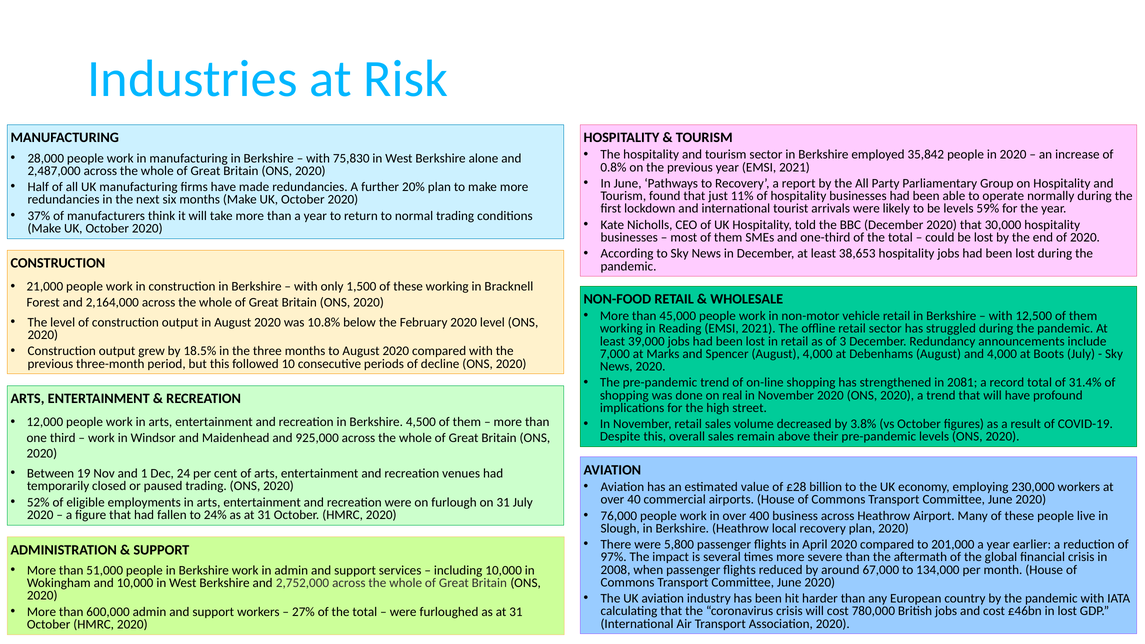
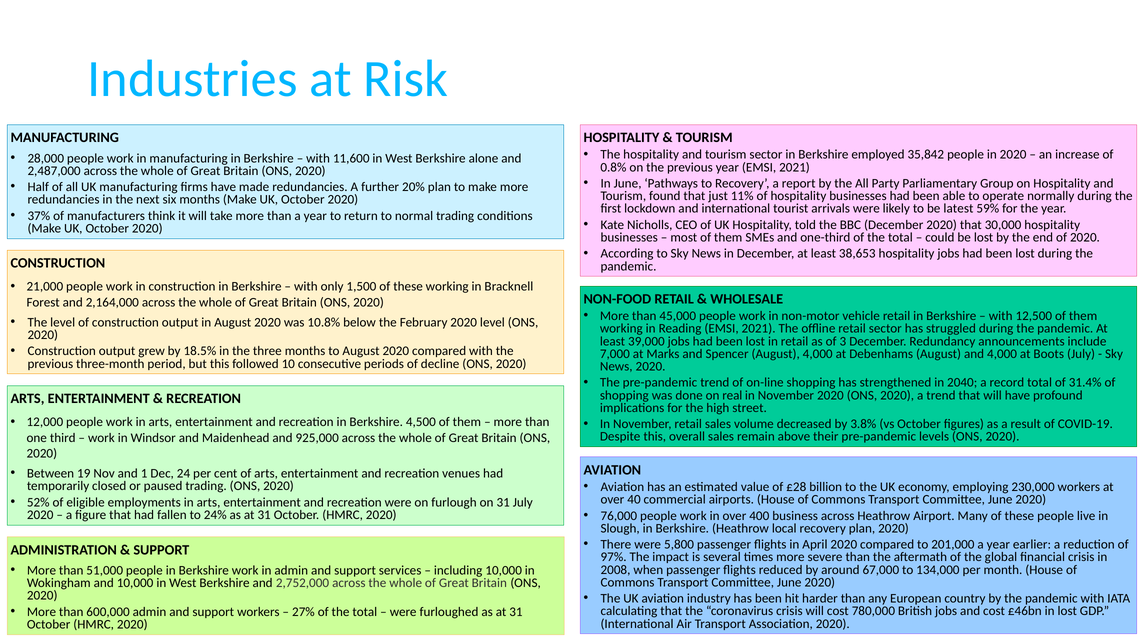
75,830: 75,830 -> 11,600
be levels: levels -> latest
2081: 2081 -> 2040
